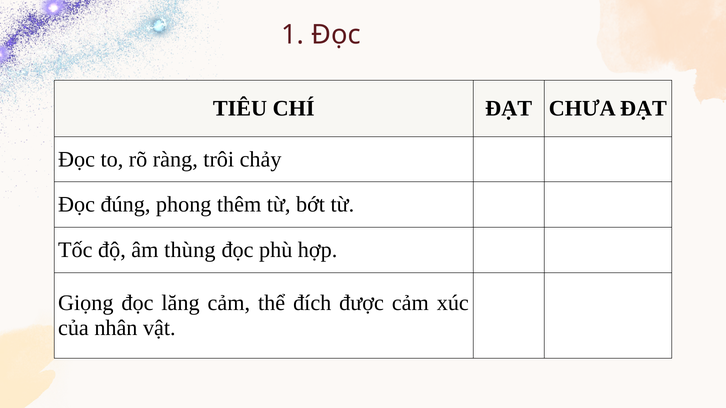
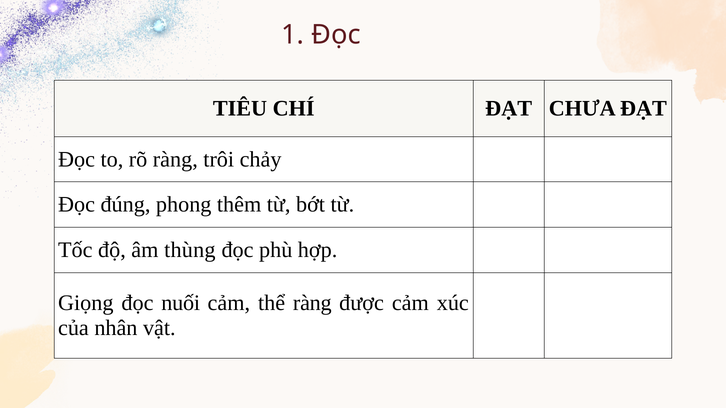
lăng: lăng -> nuối
thể đích: đích -> ràng
